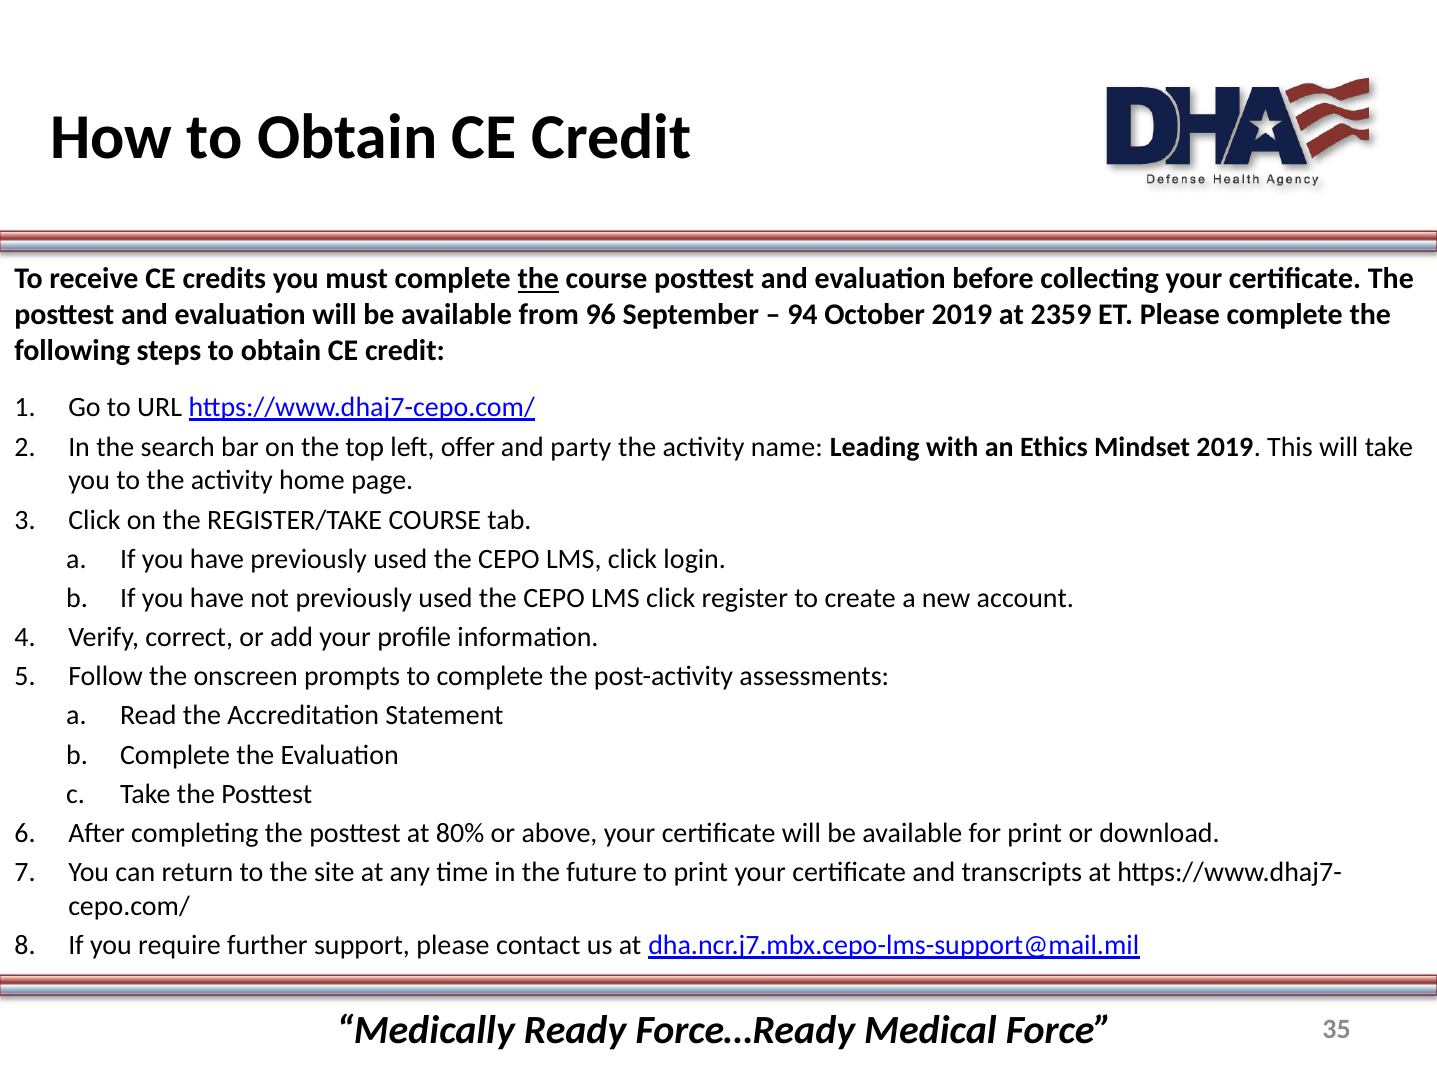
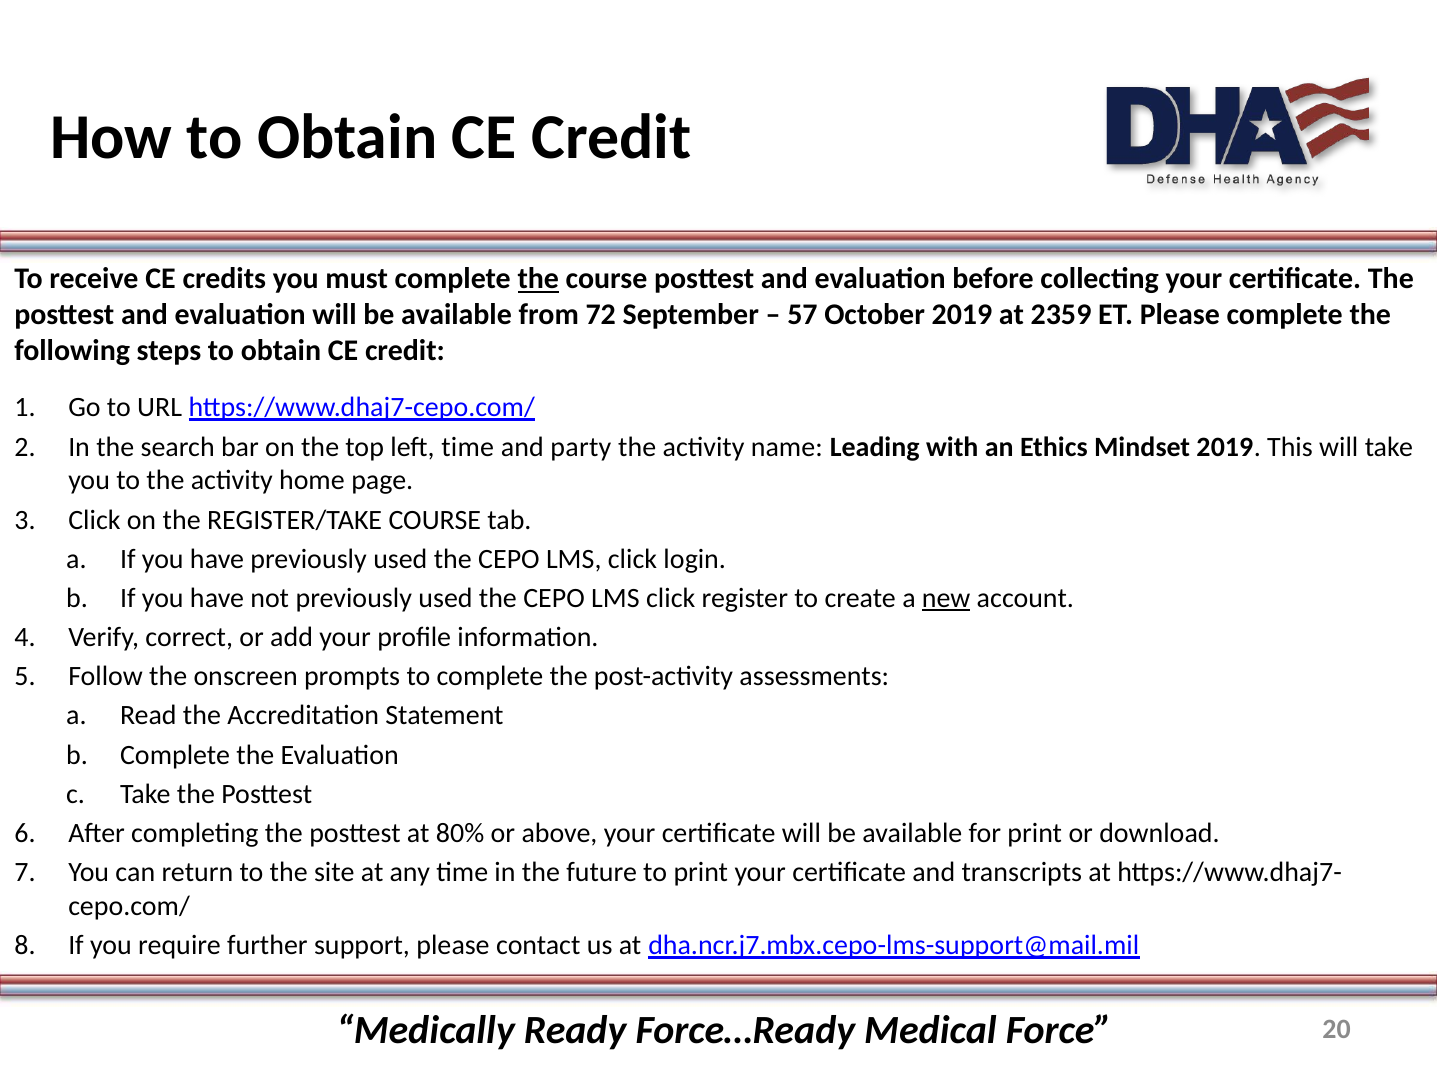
96: 96 -> 72
94: 94 -> 57
left offer: offer -> time
new underline: none -> present
35: 35 -> 20
